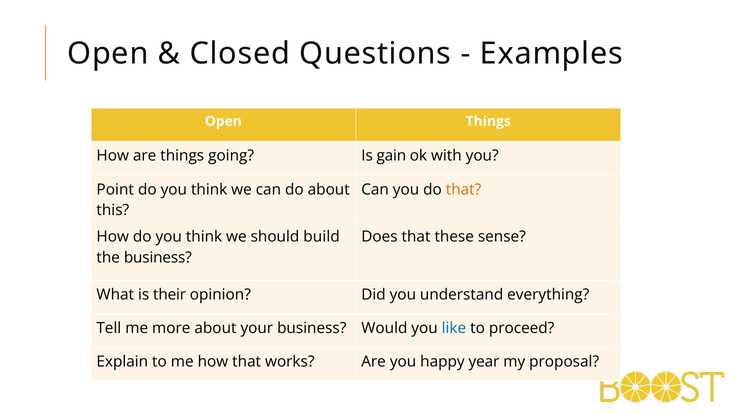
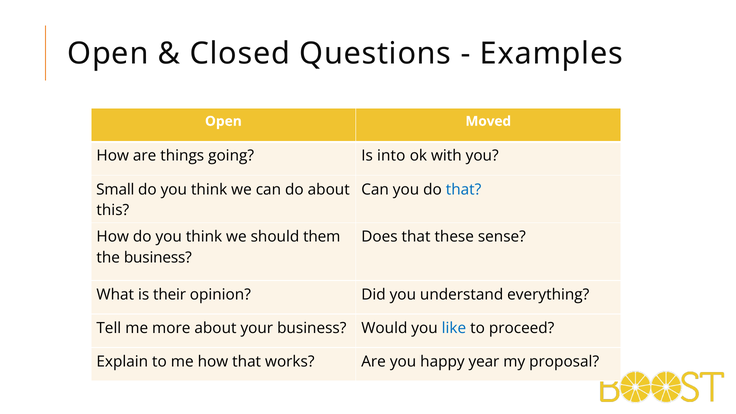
Open Things: Things -> Moved
gain: gain -> into
Point: Point -> Small
that at (464, 189) colour: orange -> blue
build: build -> them
